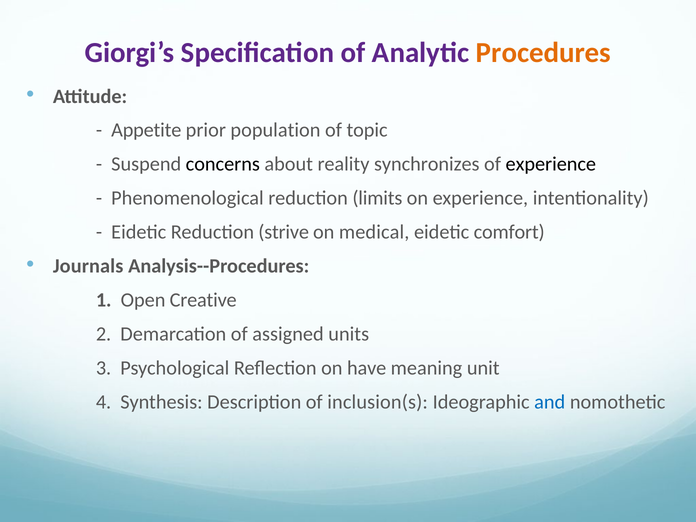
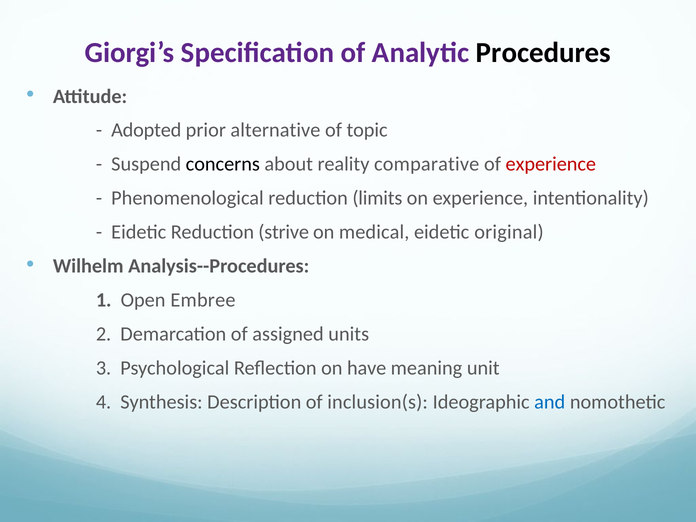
Procedures colour: orange -> black
Appetite: Appetite -> Adopted
population: population -> alternative
synchronizes: synchronizes -> comparative
experience at (551, 164) colour: black -> red
comfort: comfort -> original
Journals: Journals -> Wilhelm
Creative: Creative -> Embree
